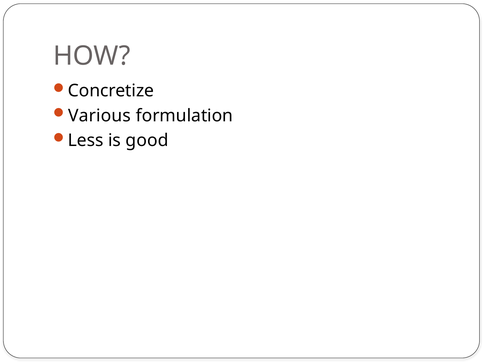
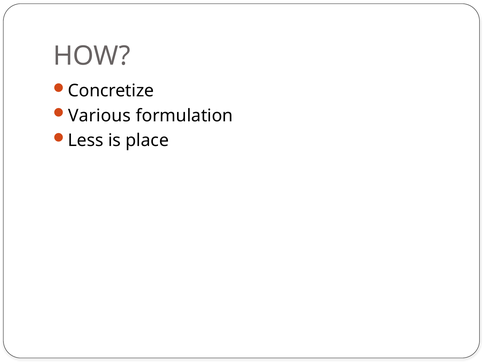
good: good -> place
